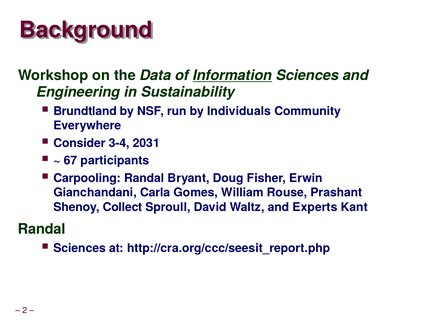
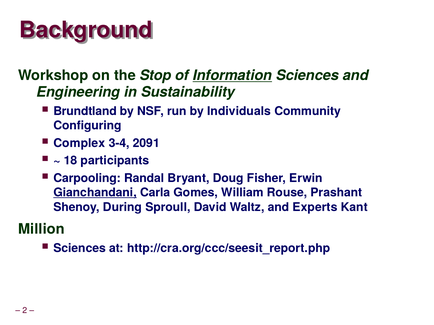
Data: Data -> Stop
Everywhere: Everywhere -> Configuring
Consider: Consider -> Complex
2031: 2031 -> 2091
67: 67 -> 18
Gianchandani underline: none -> present
Collect: Collect -> During
Randal at (42, 229): Randal -> Million
